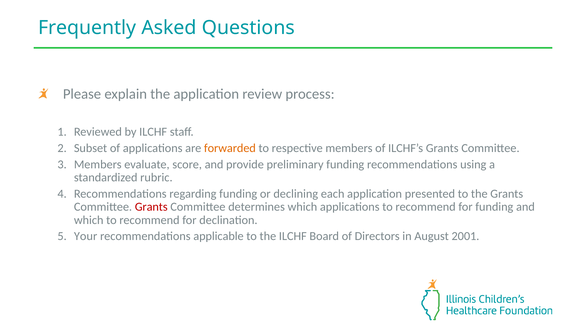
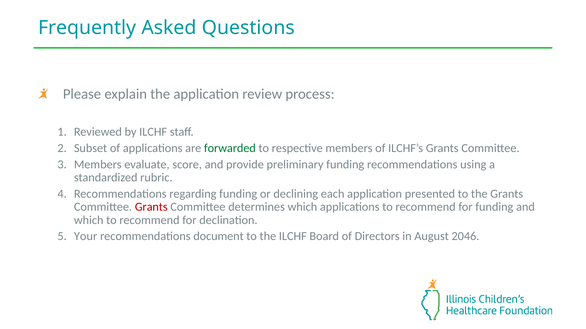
forwarded colour: orange -> green
applicable: applicable -> document
2001: 2001 -> 2046
